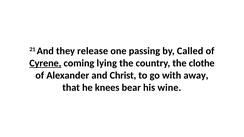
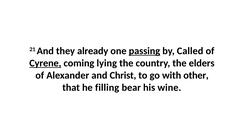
release: release -> already
passing underline: none -> present
clothe: clothe -> elders
away: away -> other
knees: knees -> filling
